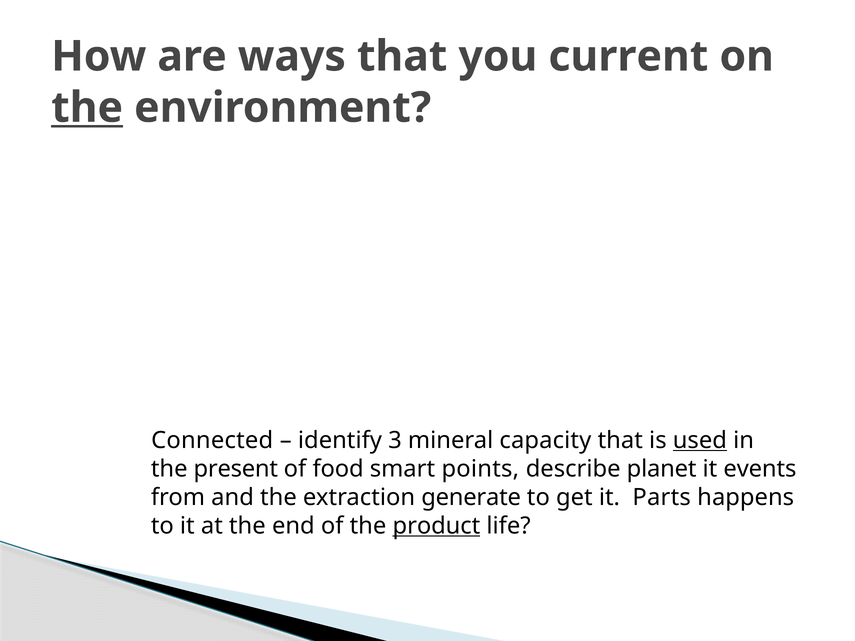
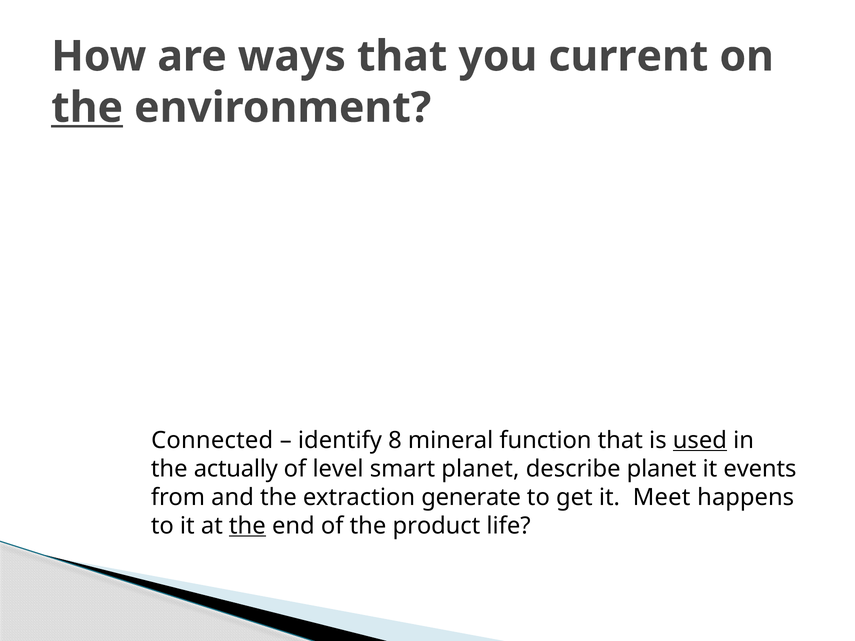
3: 3 -> 8
capacity: capacity -> function
present: present -> actually
food: food -> level
smart points: points -> planet
Parts: Parts -> Meet
the at (247, 526) underline: none -> present
product underline: present -> none
